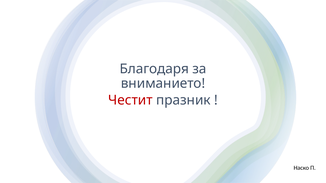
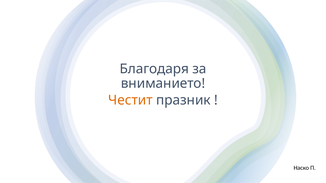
Честит colour: red -> orange
